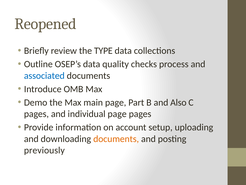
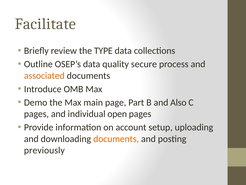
Reopened: Reopened -> Facilitate
checks: checks -> secure
associated colour: blue -> orange
individual page: page -> open
